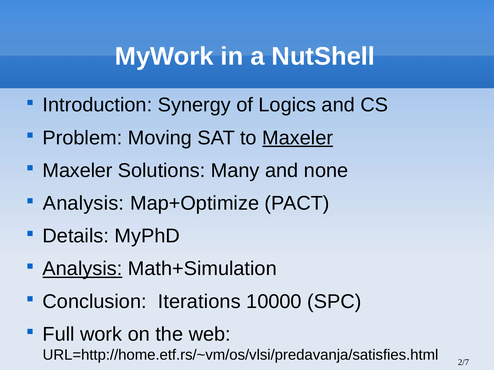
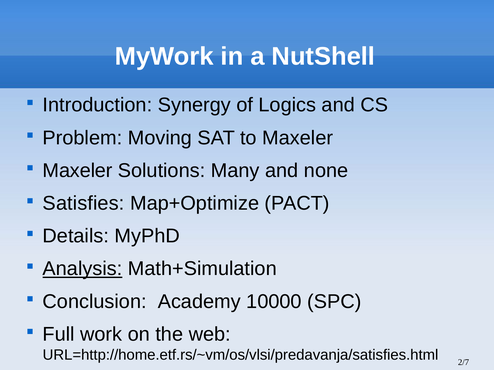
Maxeler at (298, 138) underline: present -> none
Analysis at (83, 204): Analysis -> Satisfies
Iterations: Iterations -> Academy
